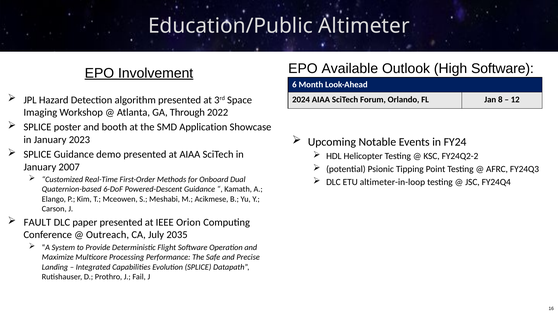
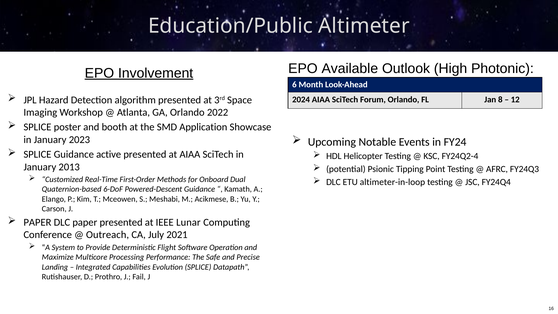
High Software: Software -> Photonic
GA Through: Through -> Orlando
demo: demo -> active
FY24Q2-2: FY24Q2-2 -> FY24Q2-4
2007: 2007 -> 2013
FAULT at (37, 222): FAULT -> PAPER
Orion: Orion -> Lunar
2035: 2035 -> 2021
